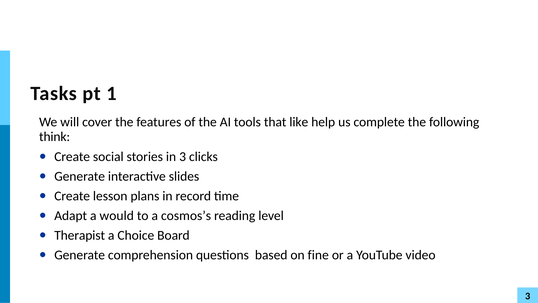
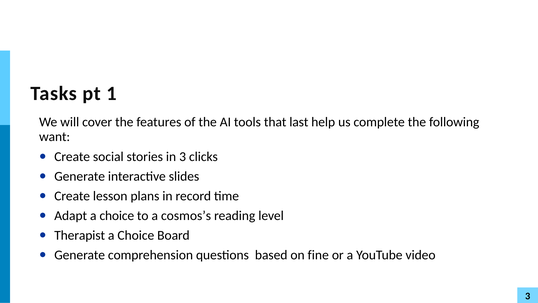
like: like -> last
think: think -> want
Adapt a would: would -> choice
